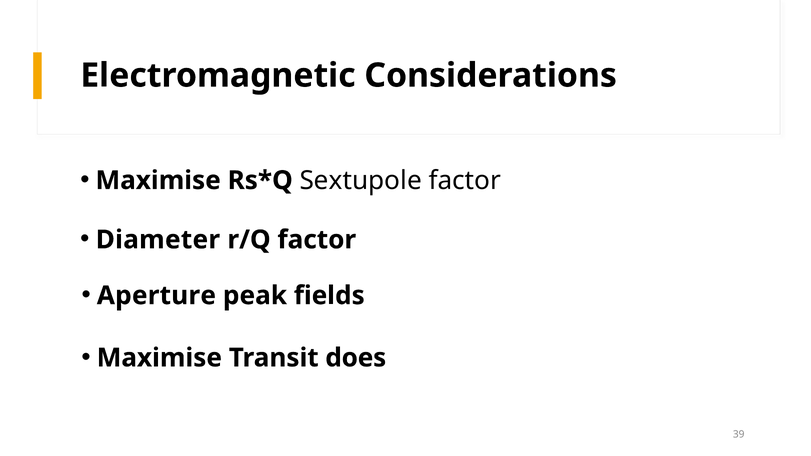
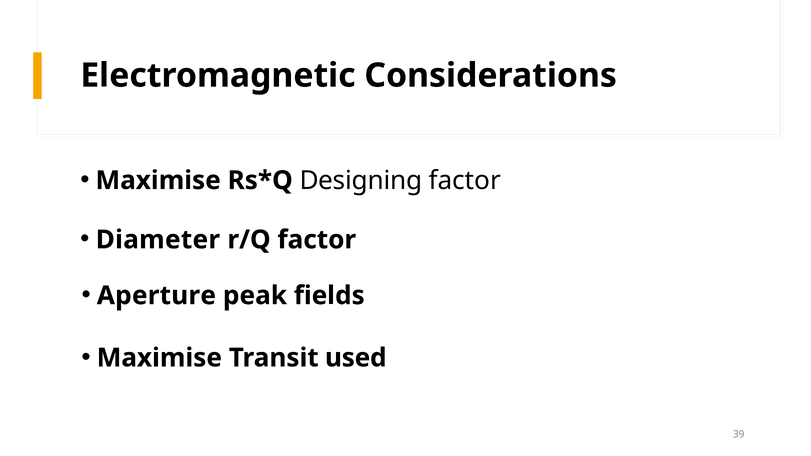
Sextupole: Sextupole -> Designing
does: does -> used
